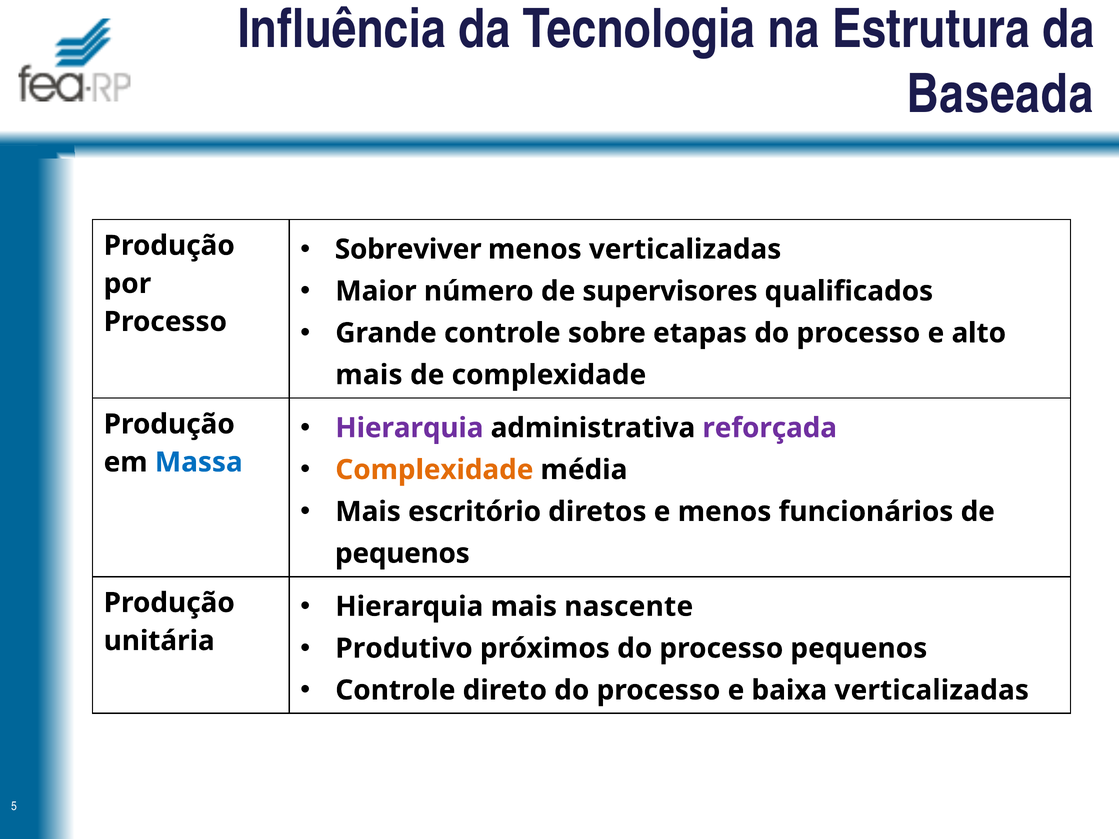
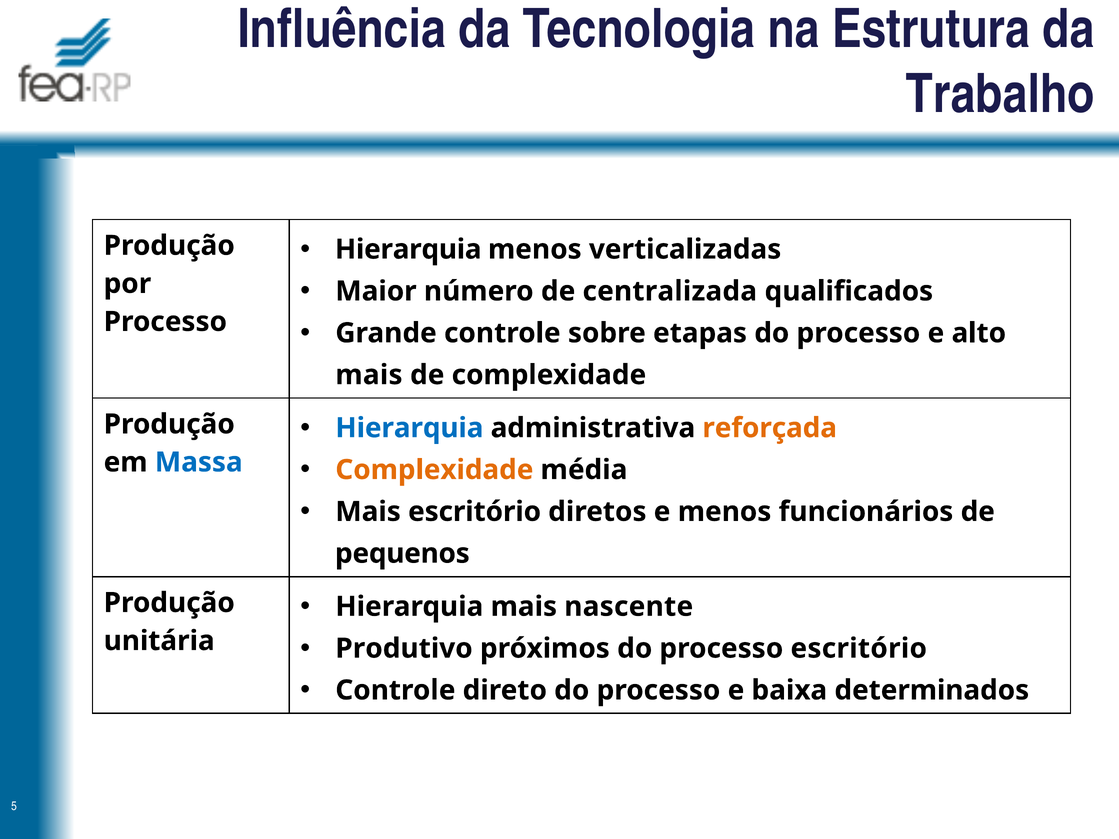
Baseada: Baseada -> Trabalho
Sobreviver at (408, 249): Sobreviver -> Hierarquia
supervisores: supervisores -> centralizada
Hierarquia at (409, 428) colour: purple -> blue
reforçada colour: purple -> orange
processo pequenos: pequenos -> escritório
baixa verticalizadas: verticalizadas -> determinados
